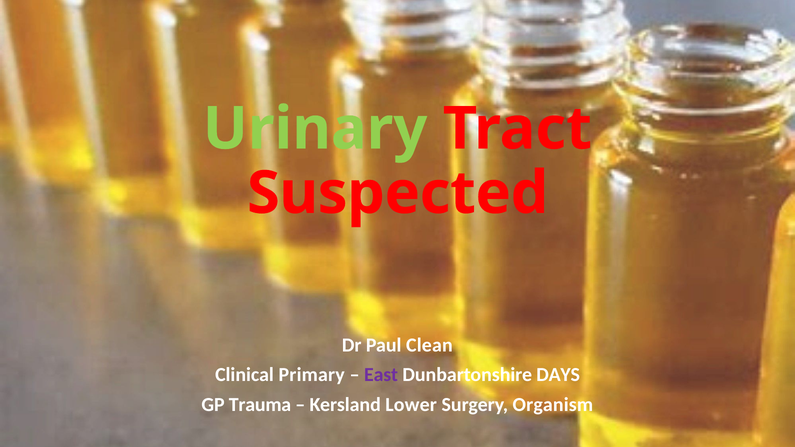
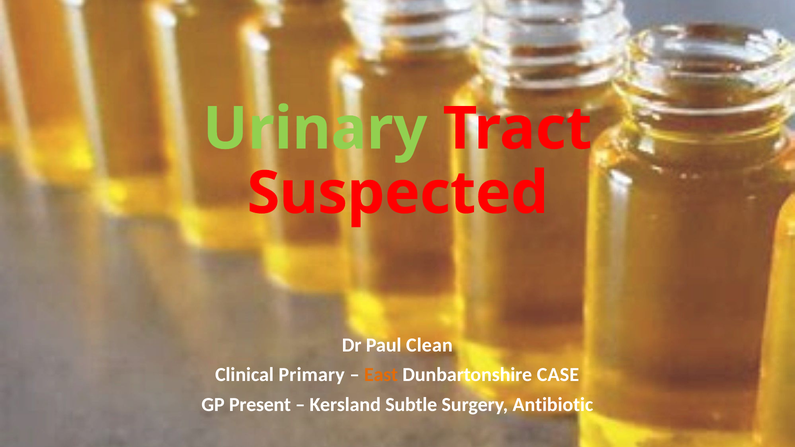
East colour: purple -> orange
DAYS: DAYS -> CASE
Trauma: Trauma -> Present
Lower: Lower -> Subtle
Organism: Organism -> Antibiotic
